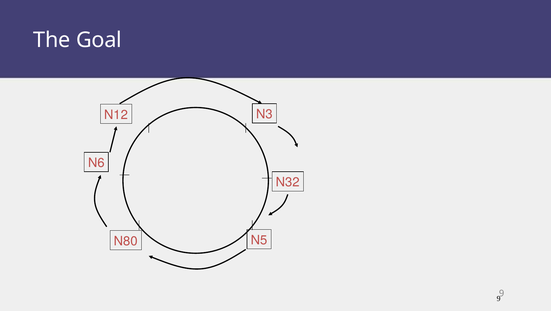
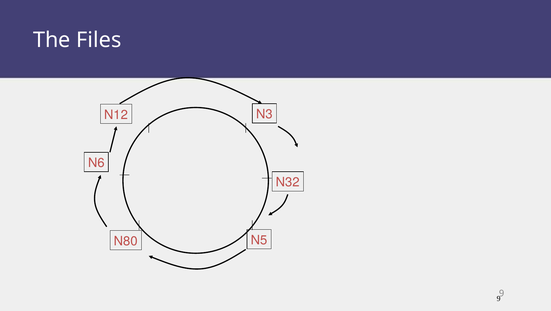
Goal: Goal -> Files
